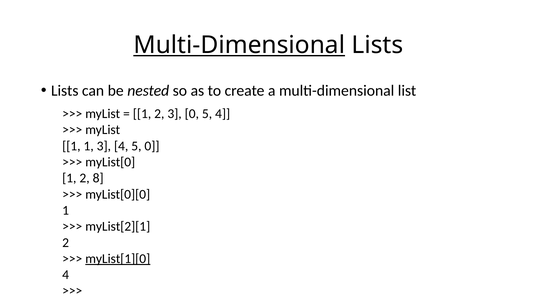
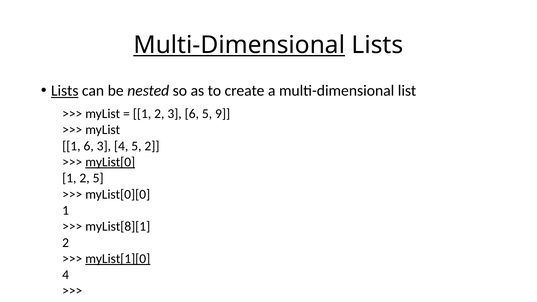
Lists at (65, 91) underline: none -> present
3 0: 0 -> 6
5 4: 4 -> 9
1 1: 1 -> 6
5 0: 0 -> 2
myList[0 underline: none -> present
2 8: 8 -> 5
myList[2][1: myList[2][1 -> myList[8][1
